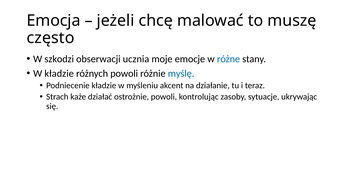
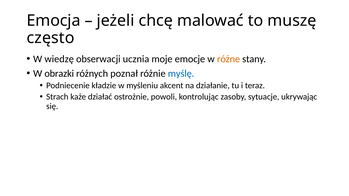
szkodzi: szkodzi -> wiedzę
różne colour: blue -> orange
W kładzie: kładzie -> obrazki
różnych powoli: powoli -> poznał
